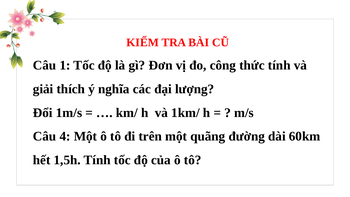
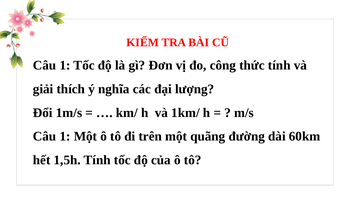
4 at (65, 136): 4 -> 1
